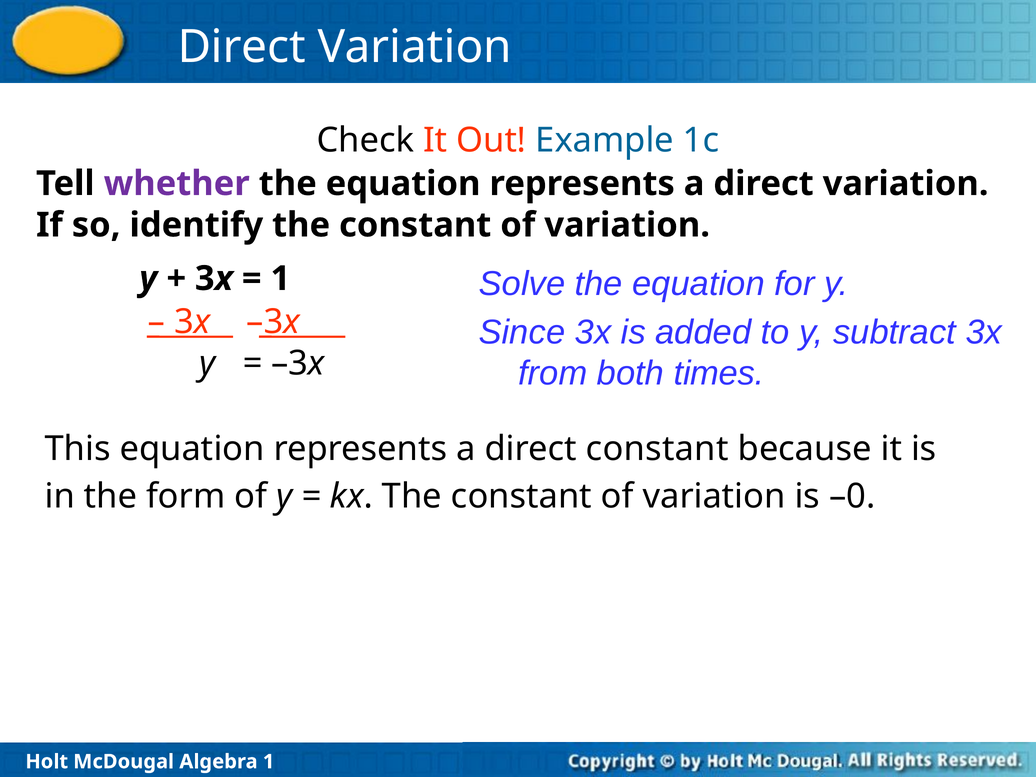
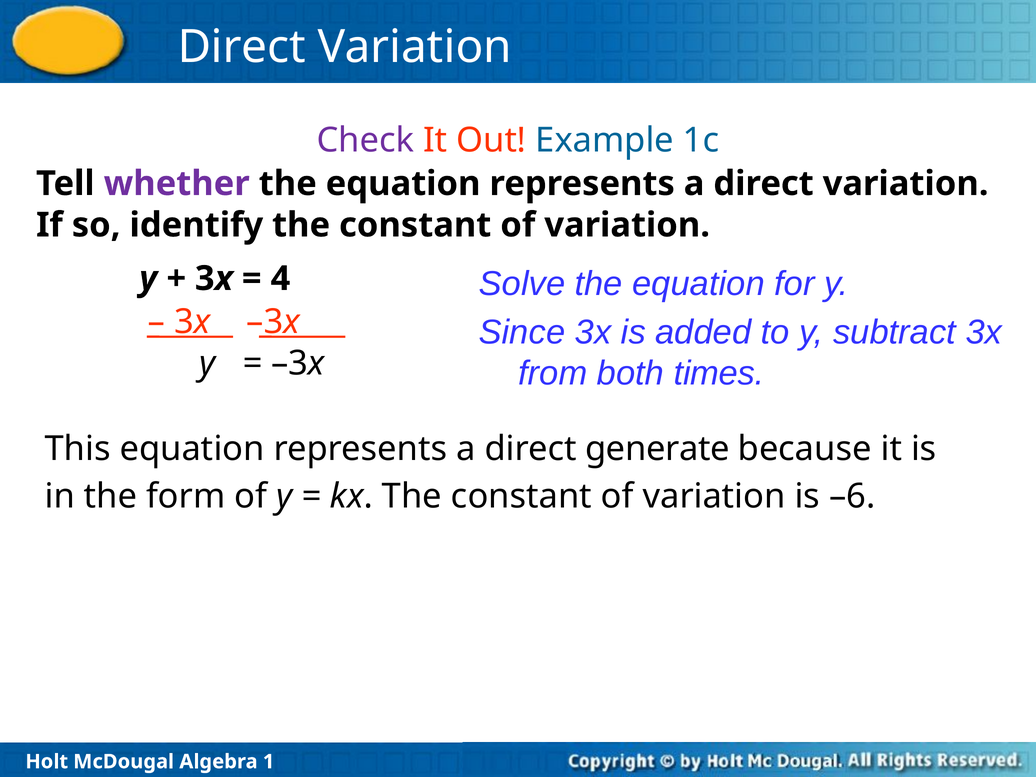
Check colour: black -> purple
1 at (280, 279): 1 -> 4
direct constant: constant -> generate
–0: –0 -> –6
